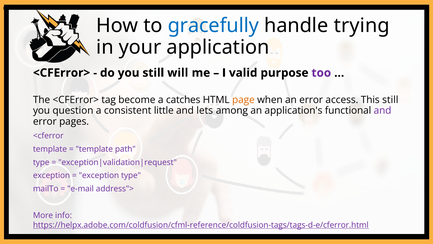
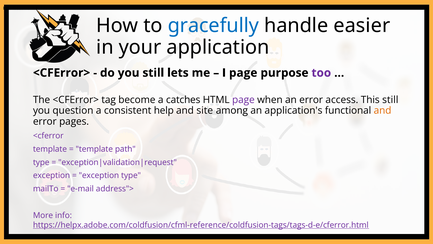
trying: trying -> easier
will: will -> lets
I valid: valid -> page
page at (243, 100) colour: orange -> purple
little: little -> help
lets: lets -> site
and at (383, 110) colour: purple -> orange
